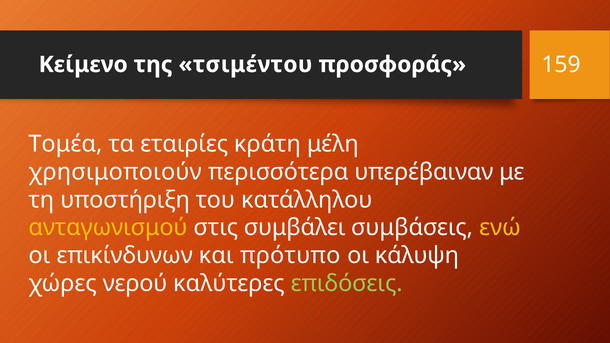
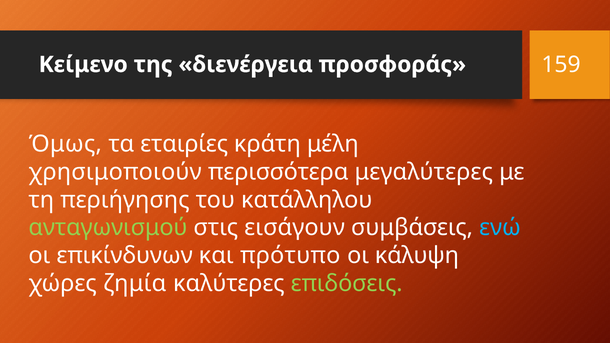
τσιμέντου: τσιμέντου -> διενέργεια
Τομέα: Τομέα -> Όμως
υπερέβαιναν: υπερέβαιναν -> μεγαλύτερες
υποστήριξη: υποστήριξη -> περιήγησης
ανταγωνισμού colour: yellow -> light green
συμβάλει: συμβάλει -> εισάγουν
ενώ colour: yellow -> light blue
νερού: νερού -> ζημία
